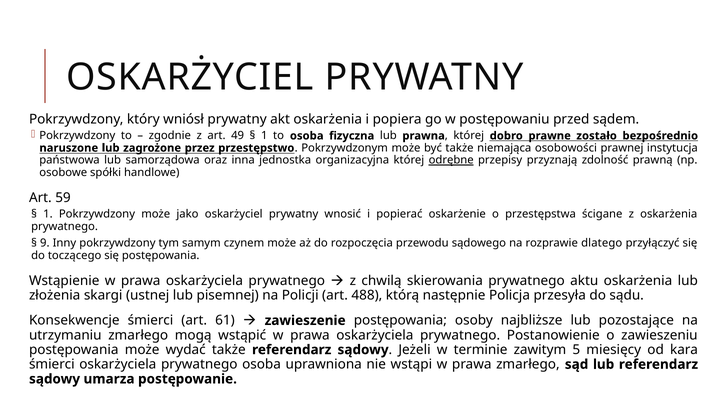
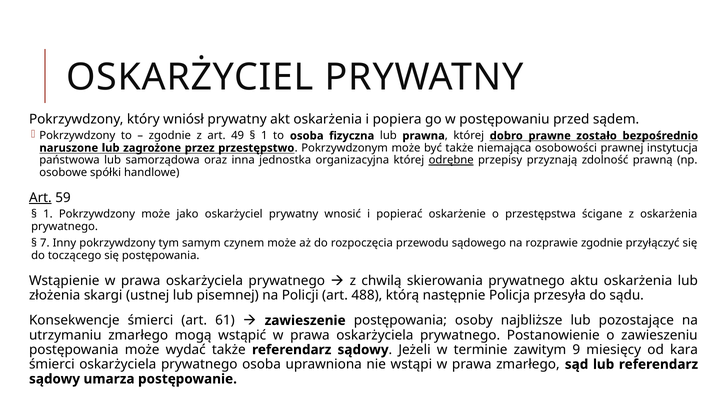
Art at (40, 198) underline: none -> present
9: 9 -> 7
rozprawie dlatego: dlatego -> zgodnie
5: 5 -> 9
